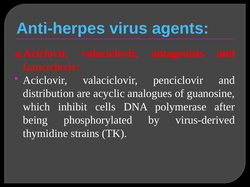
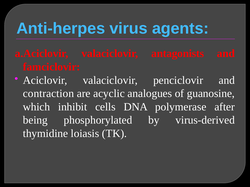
distribution: distribution -> contraction
strains: strains -> loiasis
